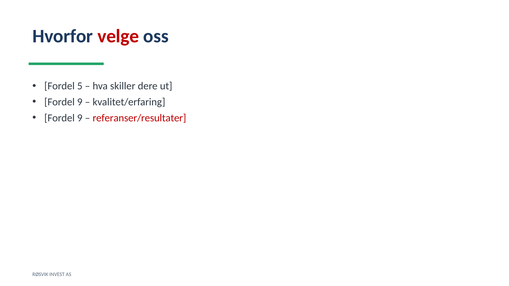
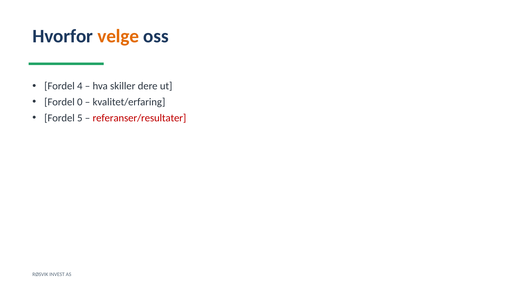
velge colour: red -> orange
5: 5 -> 4
9 at (80, 102): 9 -> 0
9 at (80, 118): 9 -> 5
